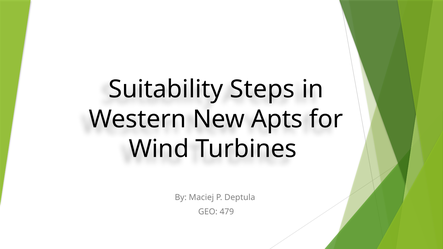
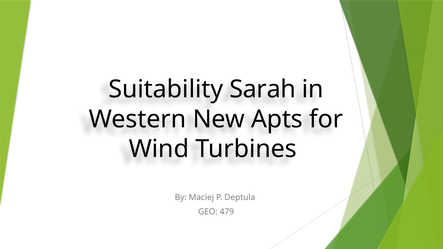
Steps: Steps -> Sarah
